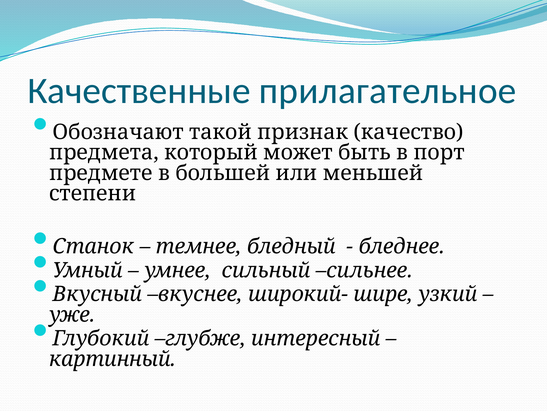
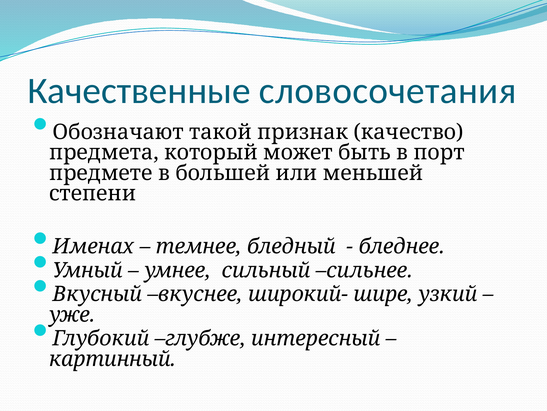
прилагательное: прилагательное -> словосочетания
Станок: Станок -> Именах
